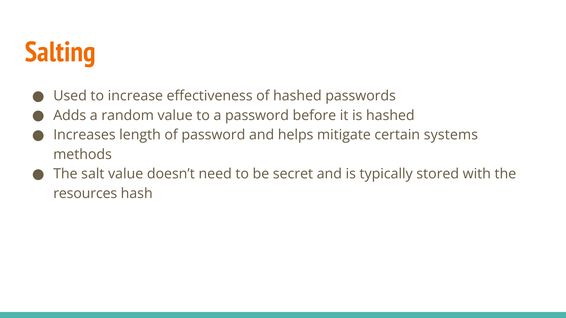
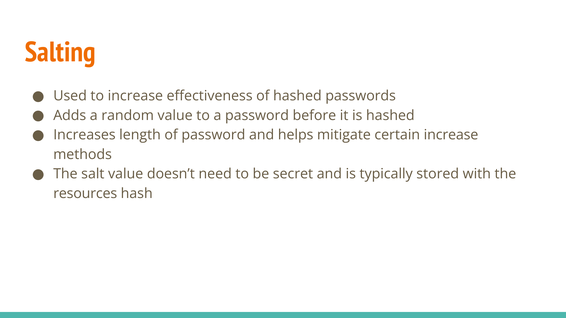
certain systems: systems -> increase
